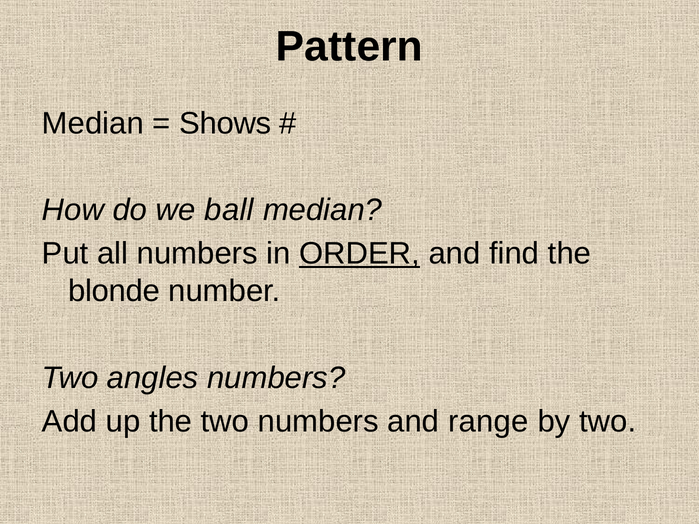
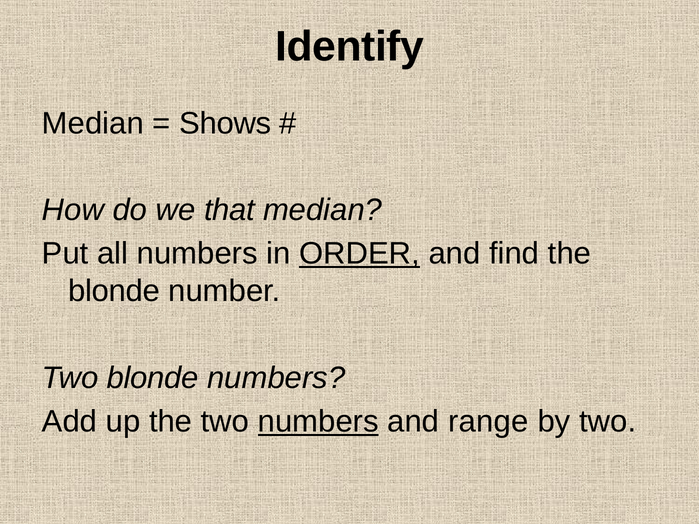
Pattern: Pattern -> Identify
ball: ball -> that
Two angles: angles -> blonde
numbers at (318, 422) underline: none -> present
